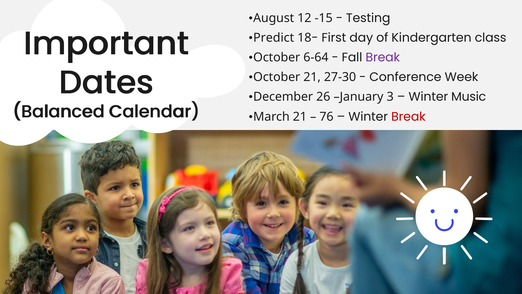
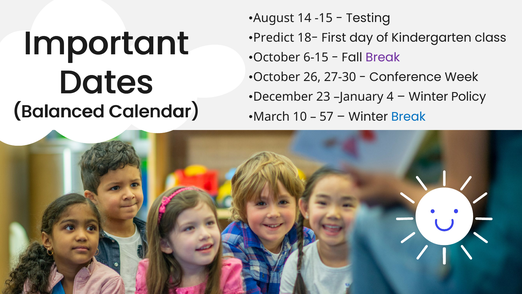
12: 12 -> 14
6-64: 6-64 -> 6-15
October 21: 21 -> 26
26: 26 -> 23
3: 3 -> 4
Music: Music -> Policy
March 21: 21 -> 10
76: 76 -> 57
Break at (408, 117) colour: red -> blue
